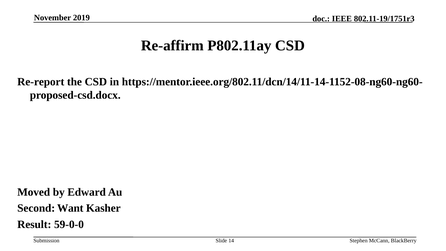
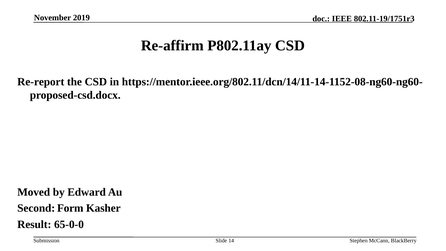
Want: Want -> Form
59-0-0: 59-0-0 -> 65-0-0
